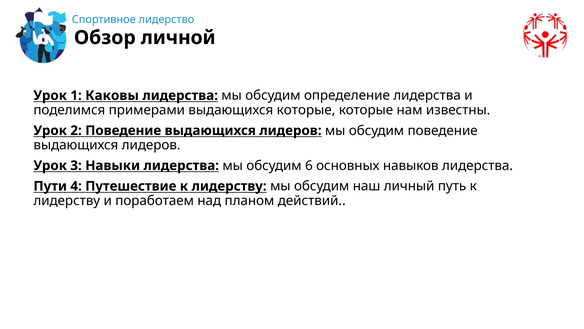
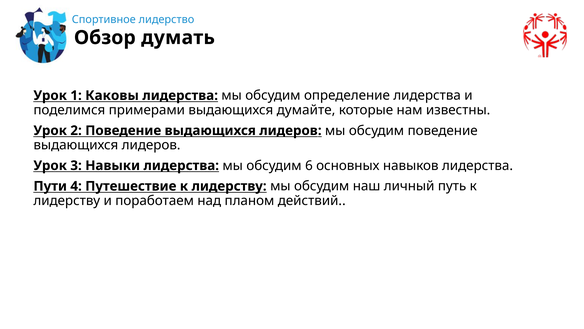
личной: личной -> думать
выдающихся которые: которые -> думайте
